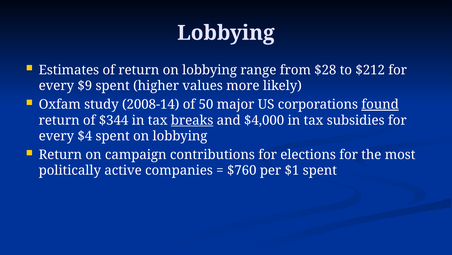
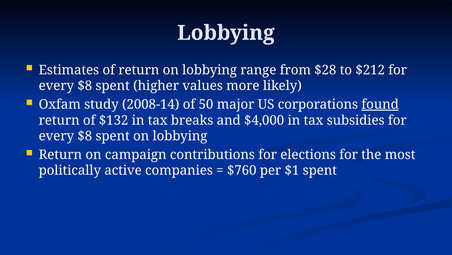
$9 at (85, 86): $9 -> $8
$344: $344 -> $132
breaks underline: present -> none
$4 at (85, 136): $4 -> $8
